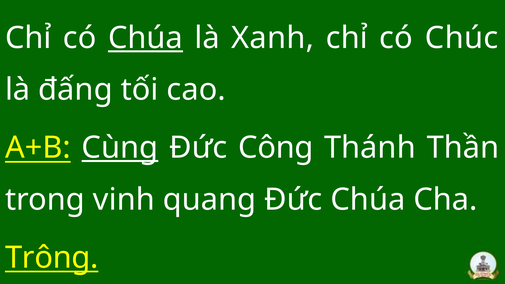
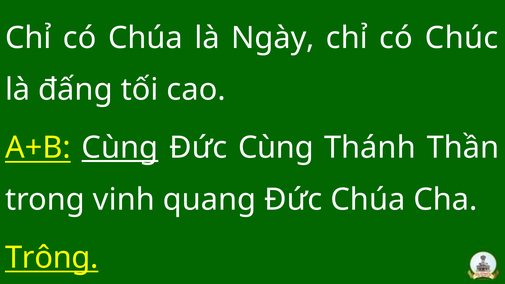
Chúa at (145, 38) underline: present -> none
Xanh: Xanh -> Ngày
Đức Công: Công -> Cùng
